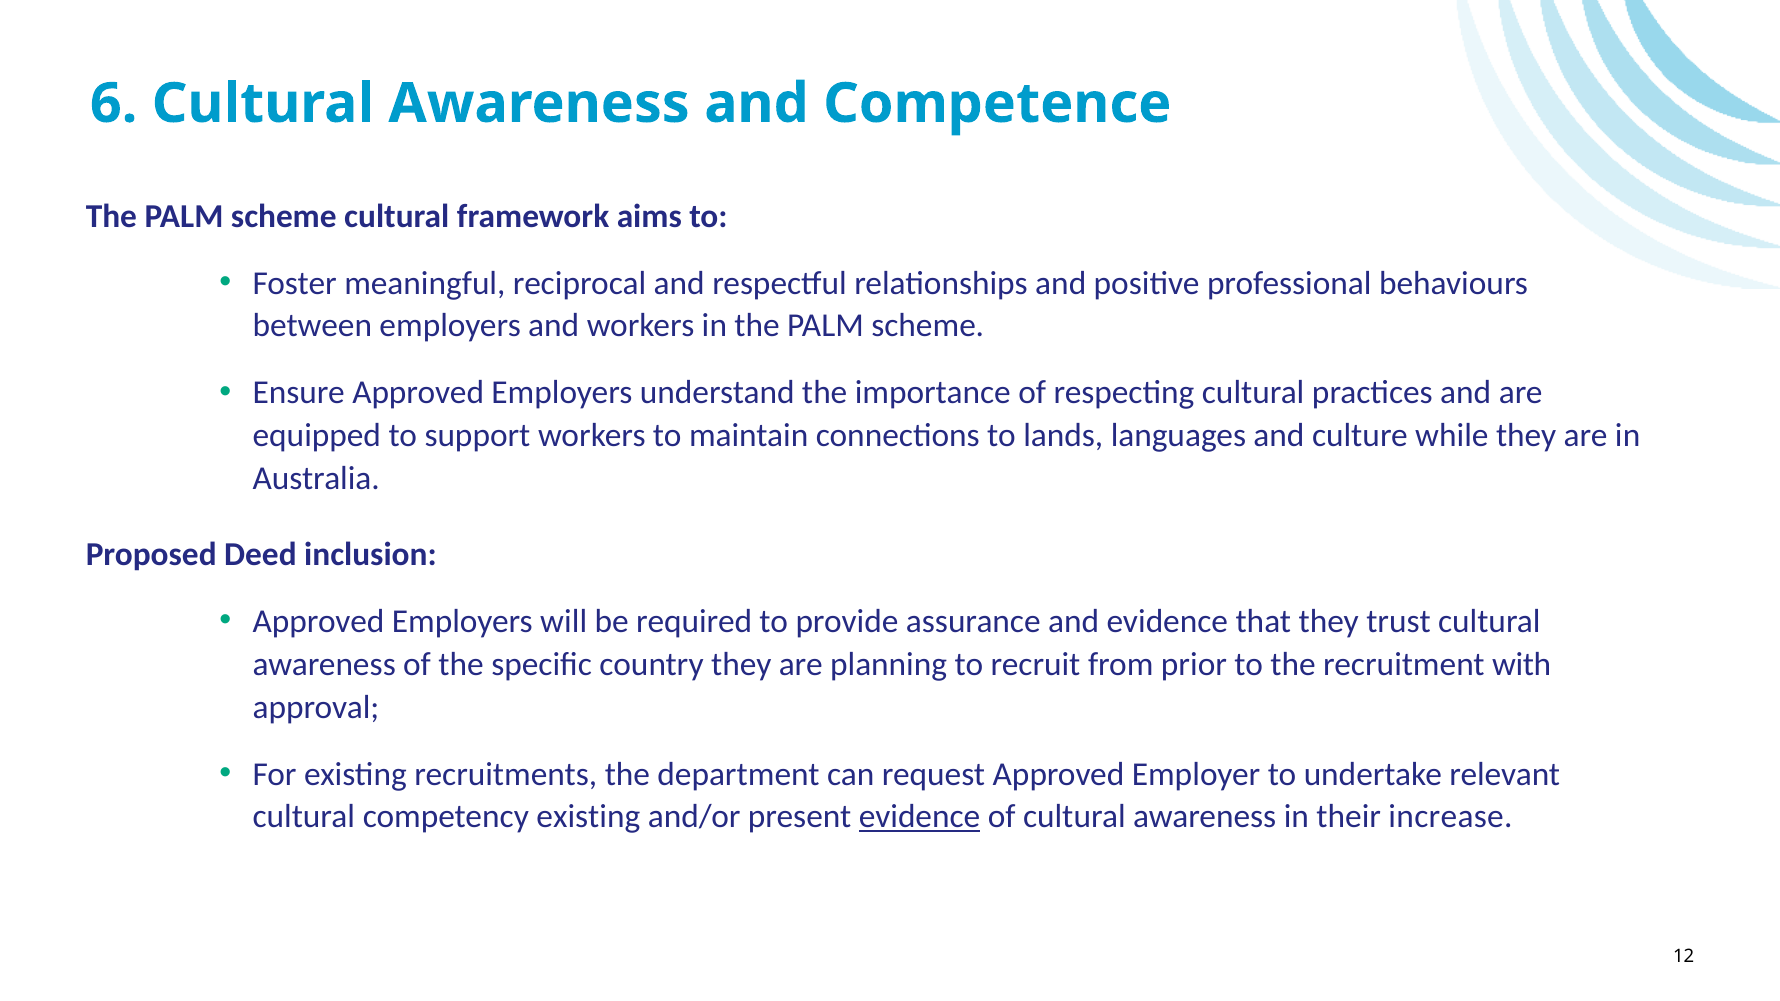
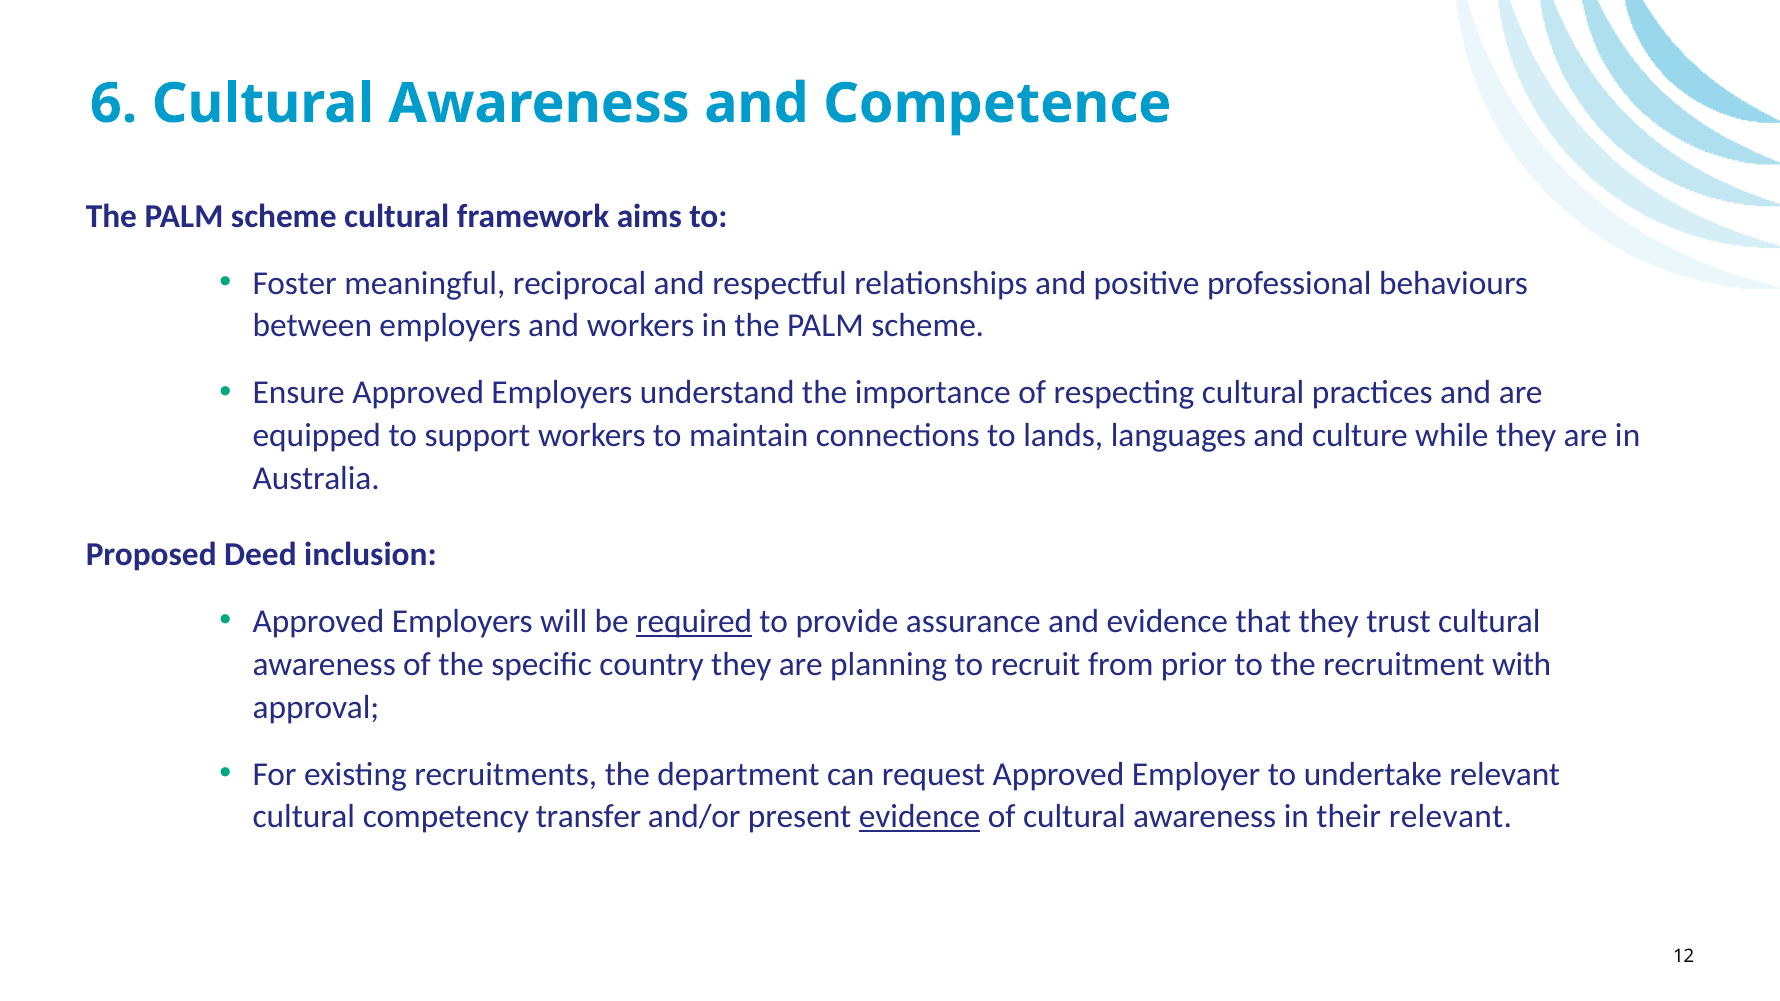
required underline: none -> present
competency existing: existing -> transfer
their increase: increase -> relevant
